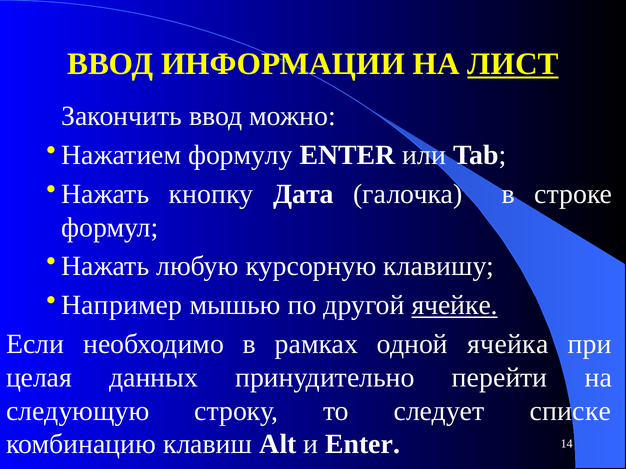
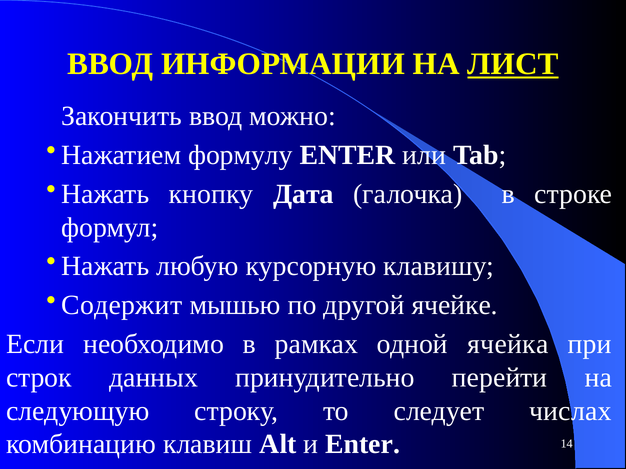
Например: Например -> Содержит
ячейке underline: present -> none
целая: целая -> строк
списке: списке -> числах
